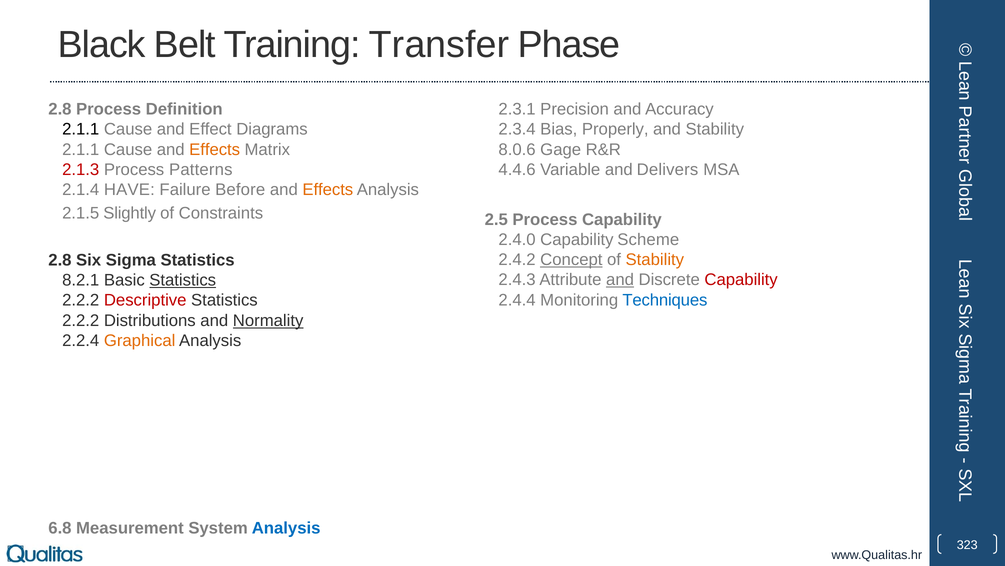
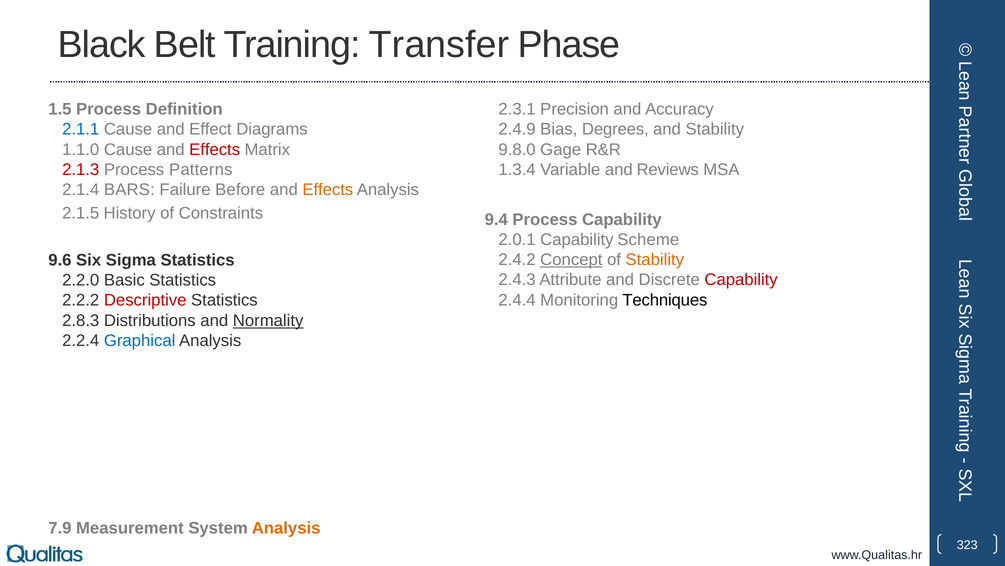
2.8 at (60, 109): 2.8 -> 1.5
2.1.1 at (81, 129) colour: black -> blue
2.3.4: 2.3.4 -> 2.4.9
Properly: Properly -> Degrees
2.1.1 at (81, 149): 2.1.1 -> 1.1.0
Effects at (215, 149) colour: orange -> red
8.0.6: 8.0.6 -> 9.8.0
4.4.6: 4.4.6 -> 1.3.4
Delivers: Delivers -> Reviews
HAVE: HAVE -> BARS
Slightly: Slightly -> History
2.5: 2.5 -> 9.4
2.4.0: 2.4.0 -> 2.0.1
2.8 at (60, 260): 2.8 -> 9.6
and at (620, 280) underline: present -> none
8.2.1: 8.2.1 -> 2.2.0
Statistics at (183, 280) underline: present -> none
Techniques colour: blue -> black
2.2.2 at (81, 320): 2.2.2 -> 2.8.3
Graphical colour: orange -> blue
6.8: 6.8 -> 7.9
Analysis at (286, 528) colour: blue -> orange
